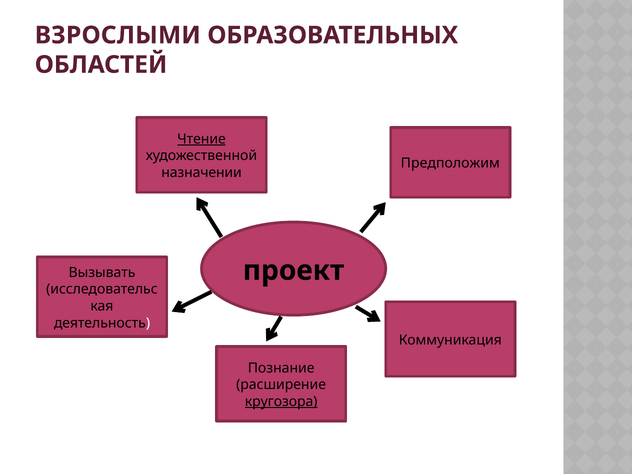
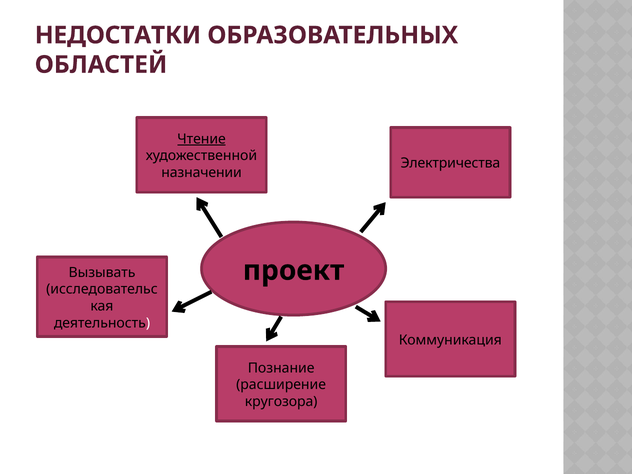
ВЗРОСЛЫМИ: ВЗРОСЛЫМИ -> НЕДОСТАТКИ
Предположим: Предположим -> Электричества
кругозора underline: present -> none
